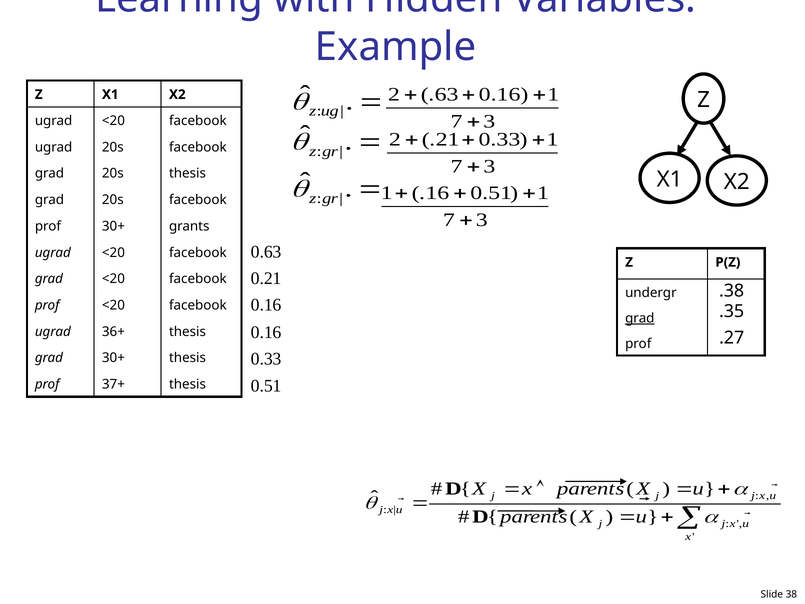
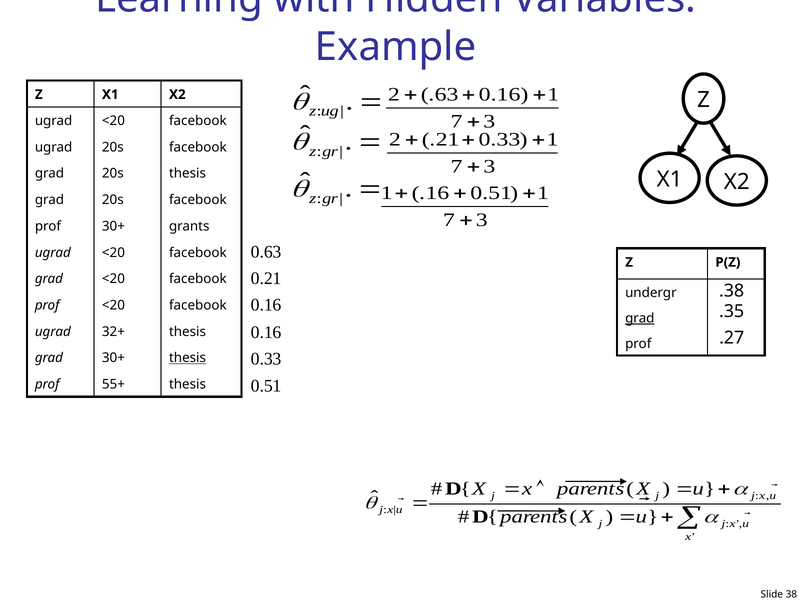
36+: 36+ -> 32+
thesis at (187, 358) underline: none -> present
37+: 37+ -> 55+
